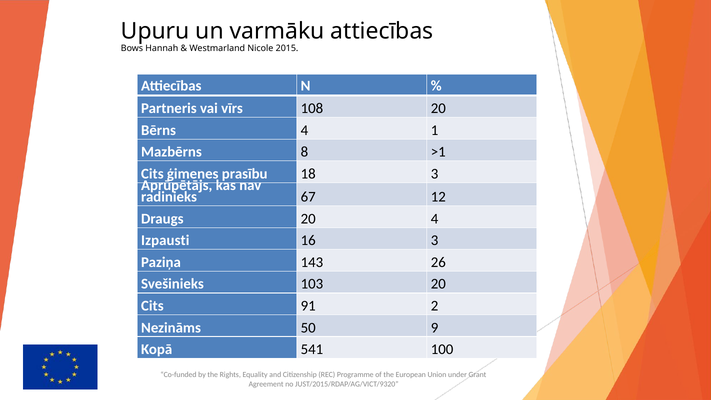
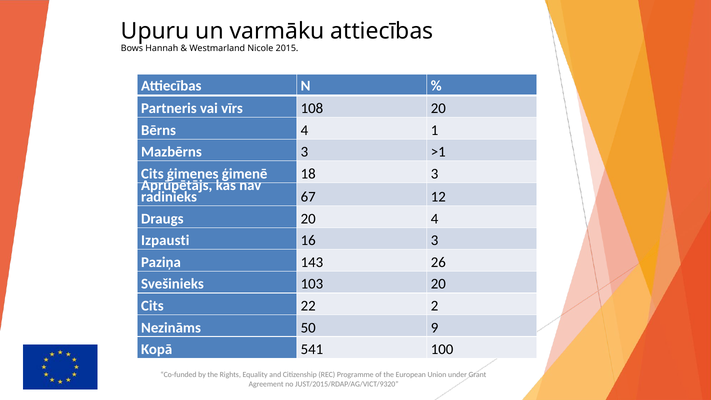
Mazbērns 8: 8 -> 3
prasību: prasību -> ģimenē
91: 91 -> 22
